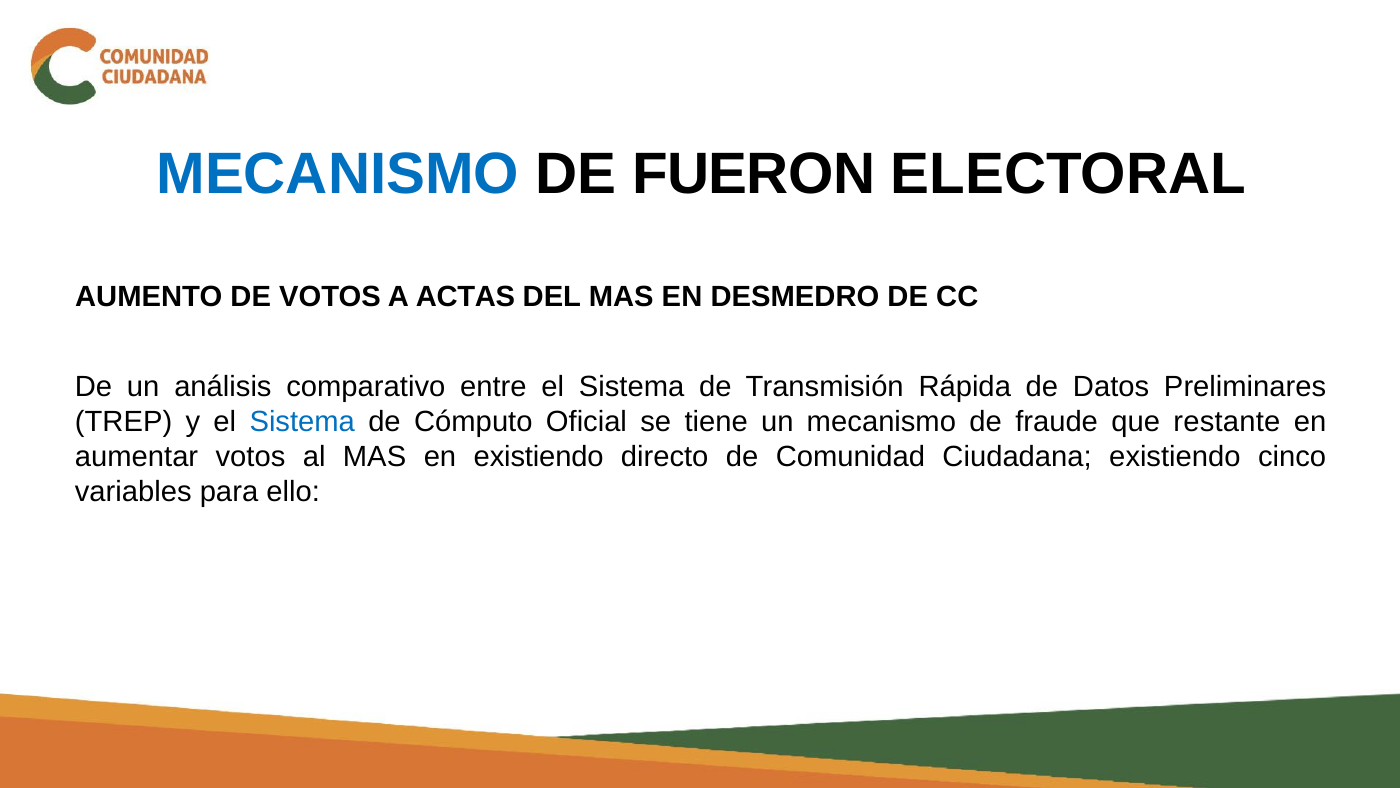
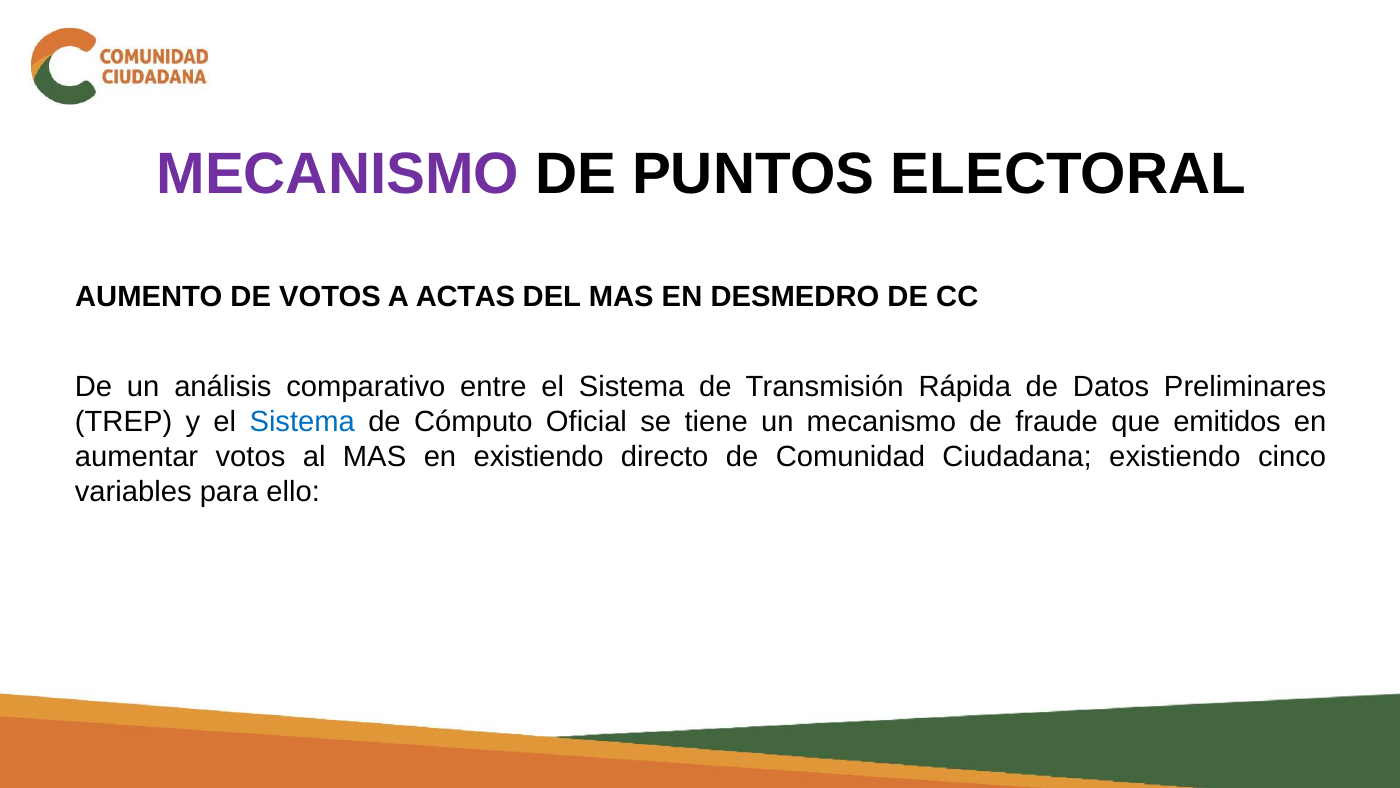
MECANISMO at (338, 174) colour: blue -> purple
FUERON: FUERON -> PUNTOS
restante: restante -> emitidos
